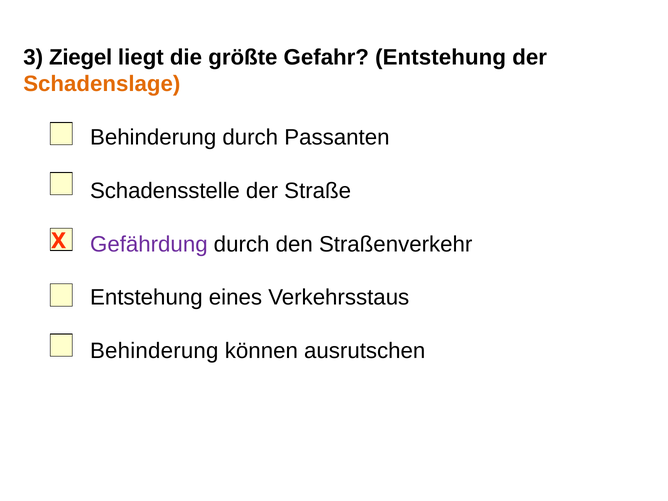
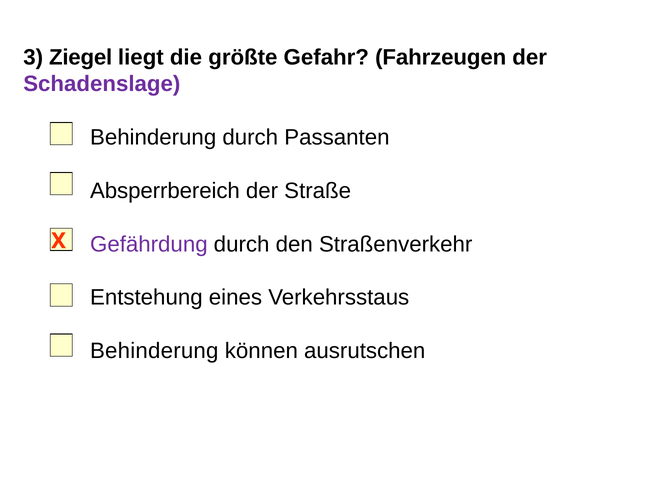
Gefahr Entstehung: Entstehung -> Fahrzeugen
Schadenslage colour: orange -> purple
Schadensstelle: Schadensstelle -> Absperrbereich
